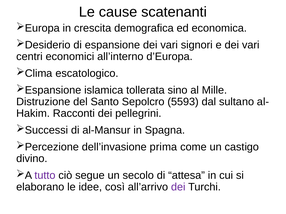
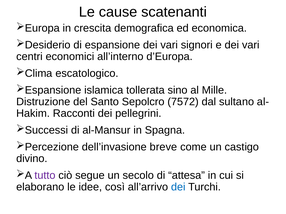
5593: 5593 -> 7572
prima: prima -> breve
dei at (178, 187) colour: purple -> blue
